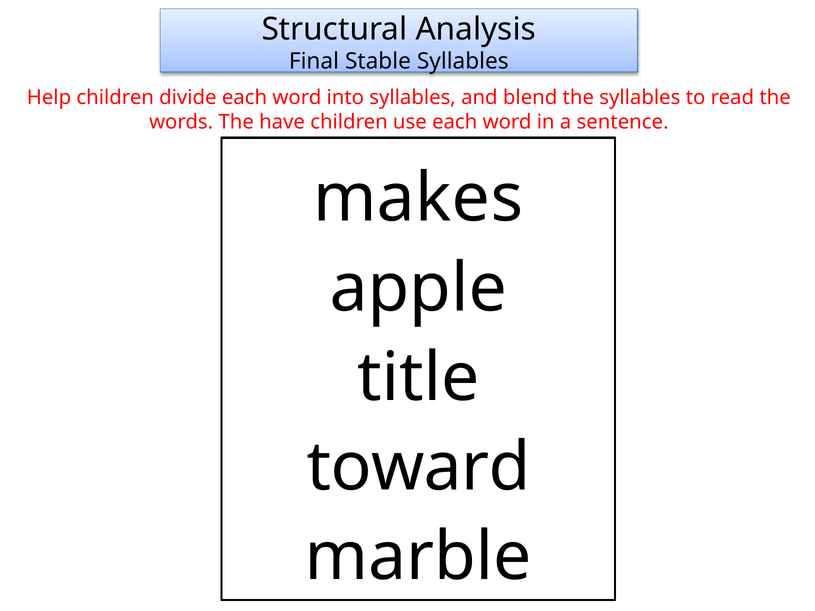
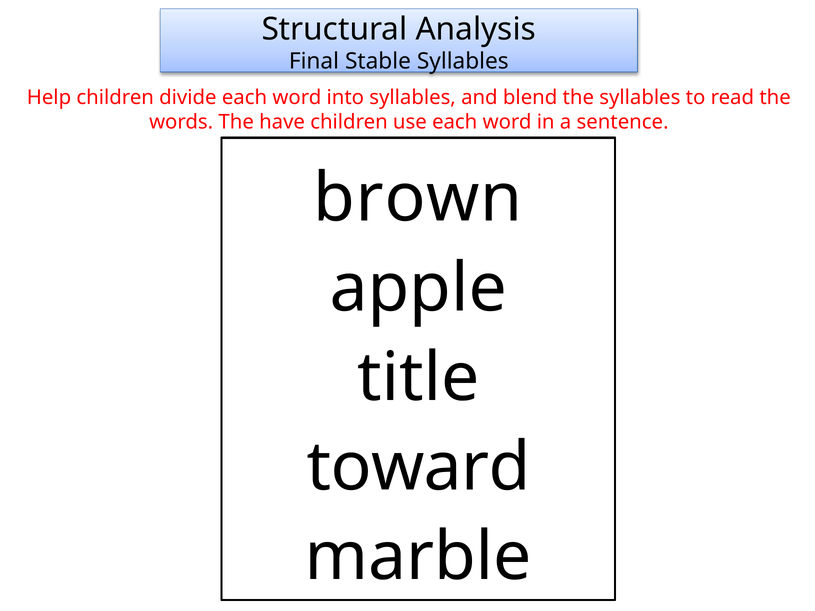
makes: makes -> brown
